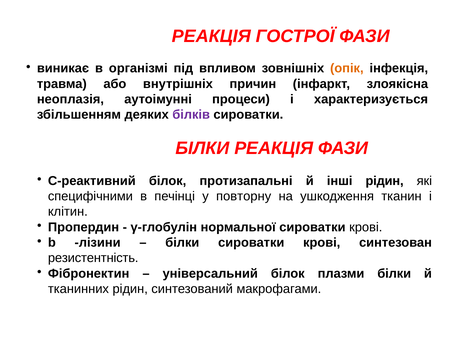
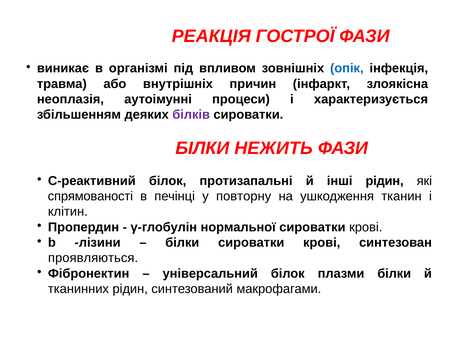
опік colour: orange -> blue
БІЛКИ РЕАКЦІЯ: РЕАКЦІЯ -> НЕЖИТЬ
специфічними: специфічними -> спрямованості
резистентність: резистентність -> проявляються
